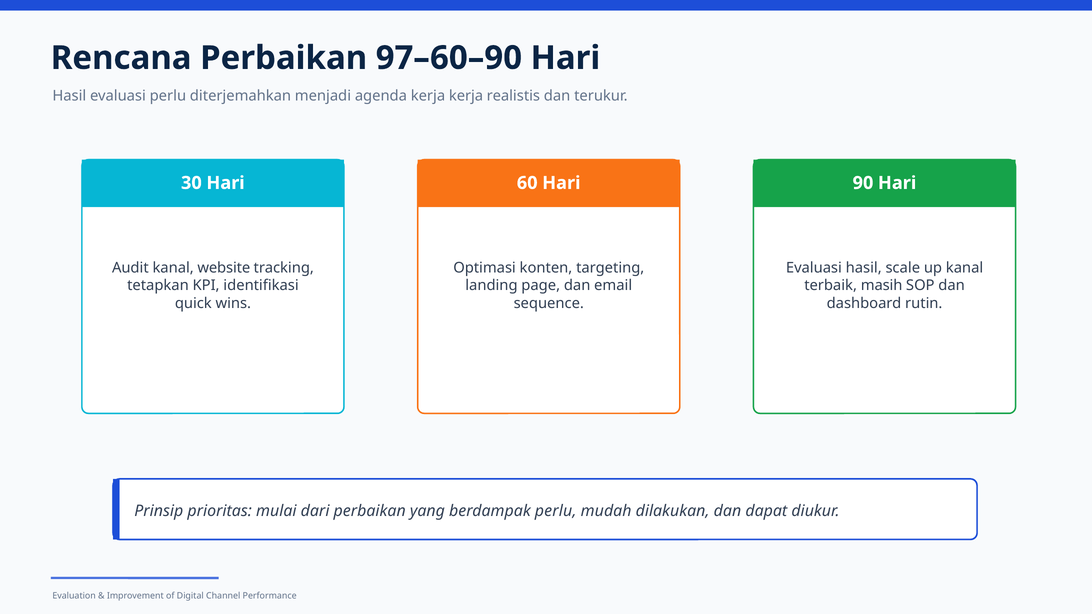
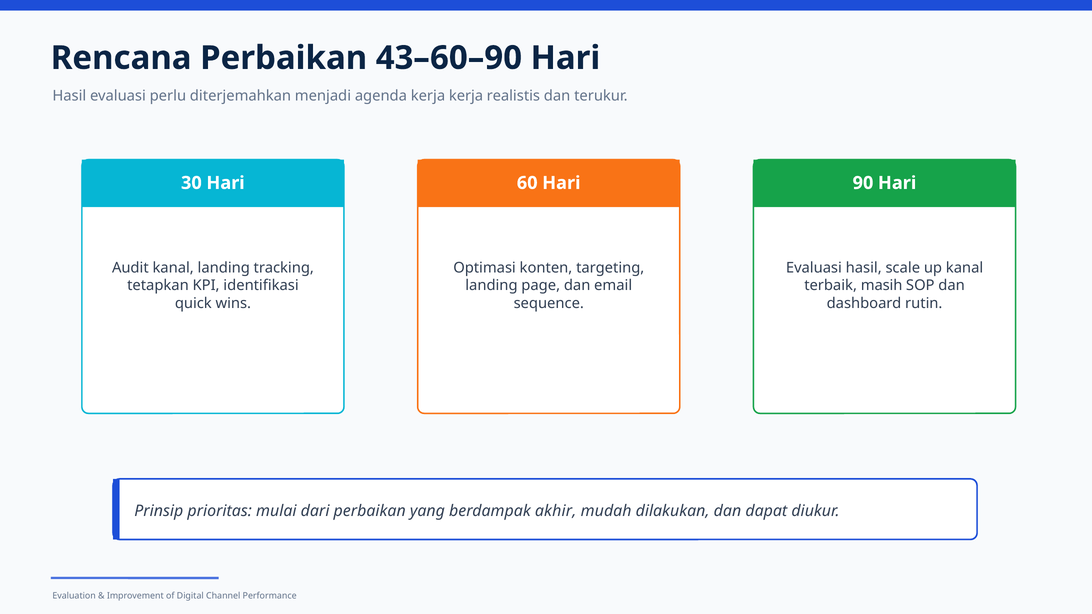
97–60–90: 97–60–90 -> 43–60–90
kanal website: website -> landing
berdampak perlu: perlu -> akhir
